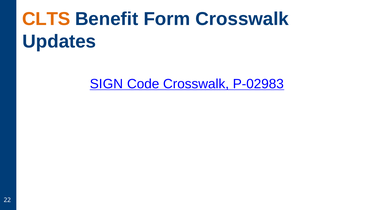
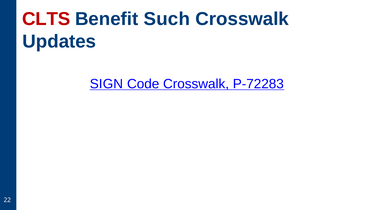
CLTS colour: orange -> red
Form: Form -> Such
P-02983: P-02983 -> P-72283
